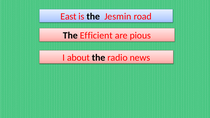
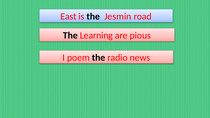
Efficient: Efficient -> Learning
about: about -> poem
